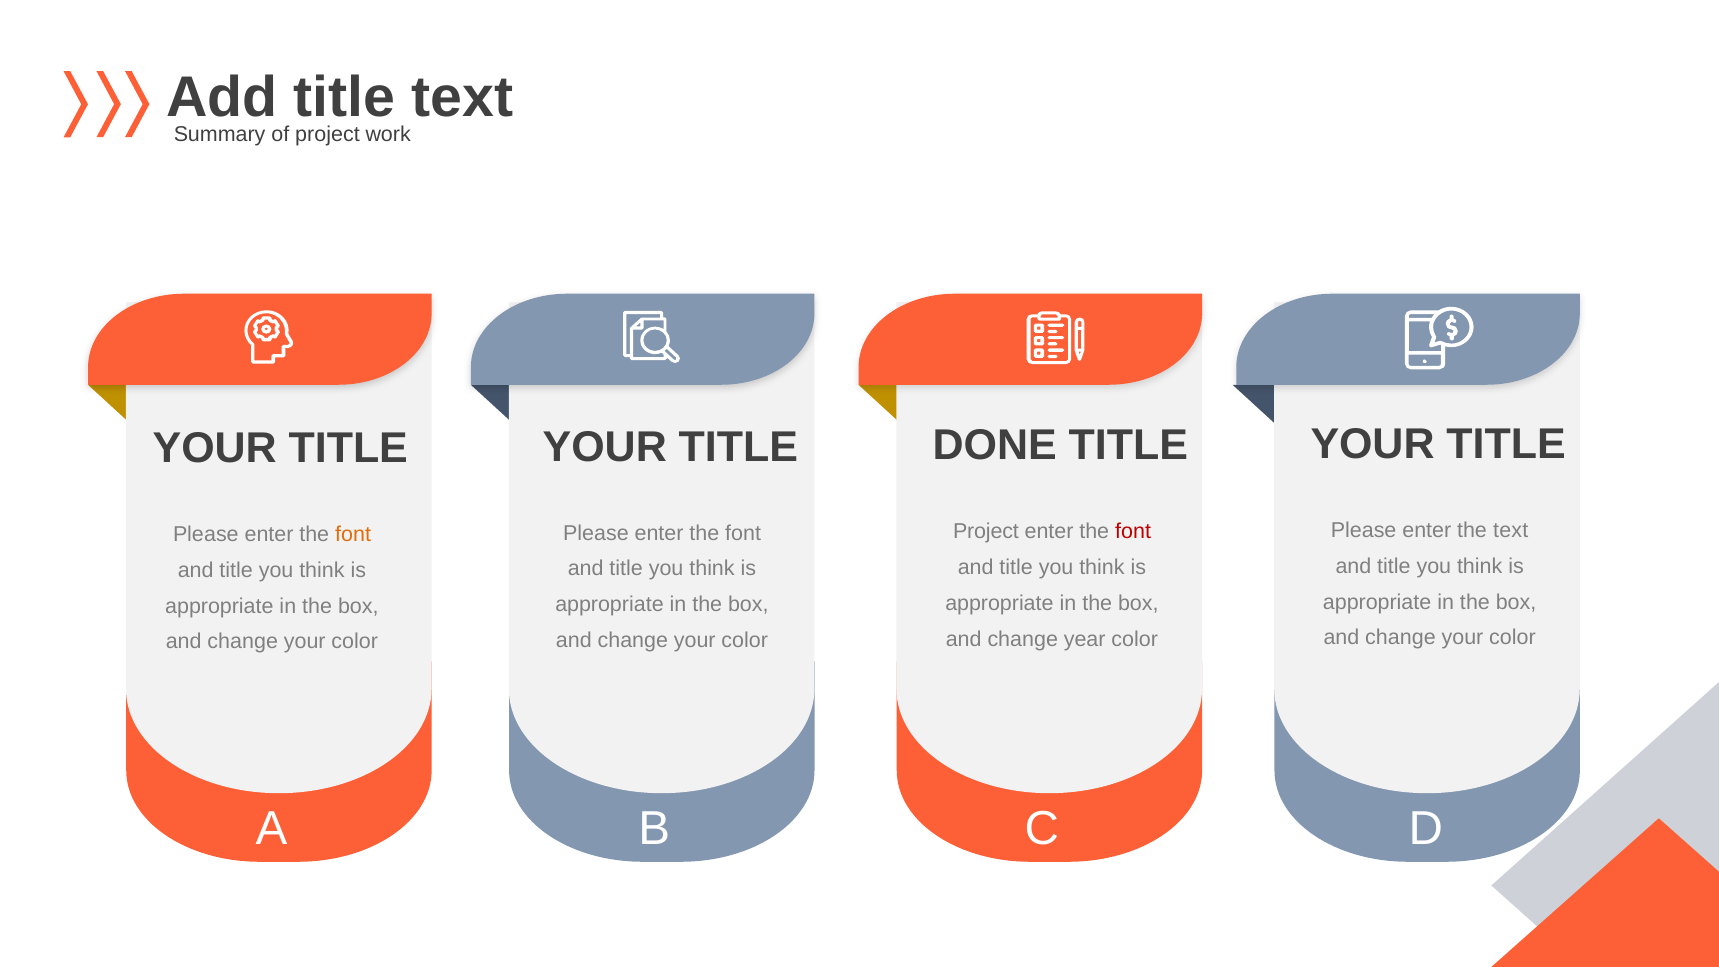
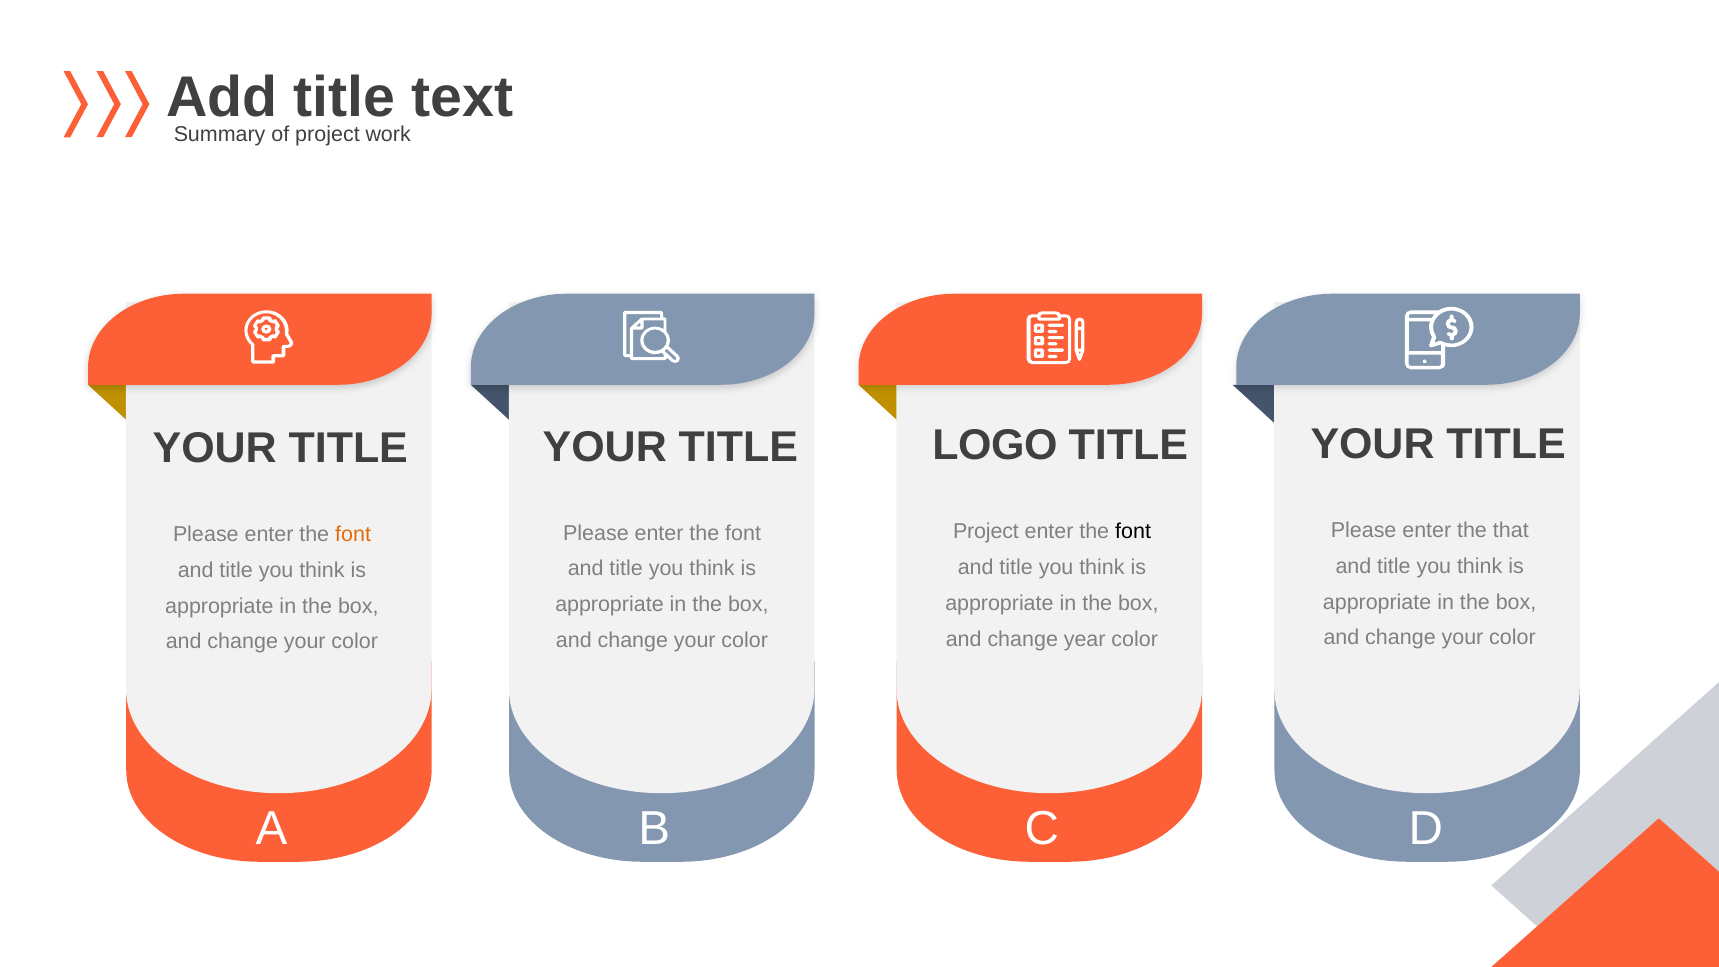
DONE: DONE -> LOGO
the text: text -> that
font at (1133, 532) colour: red -> black
